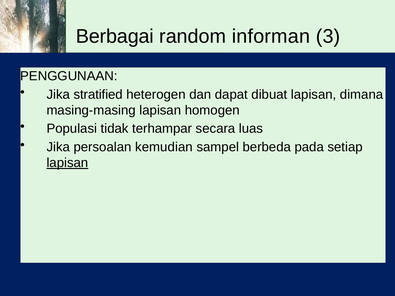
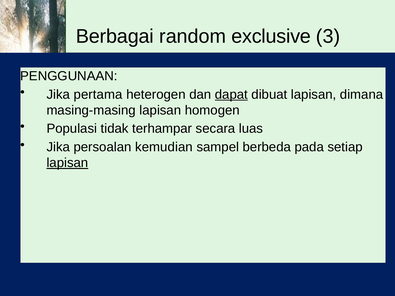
informan: informan -> exclusive
stratified: stratified -> pertama
dapat underline: none -> present
